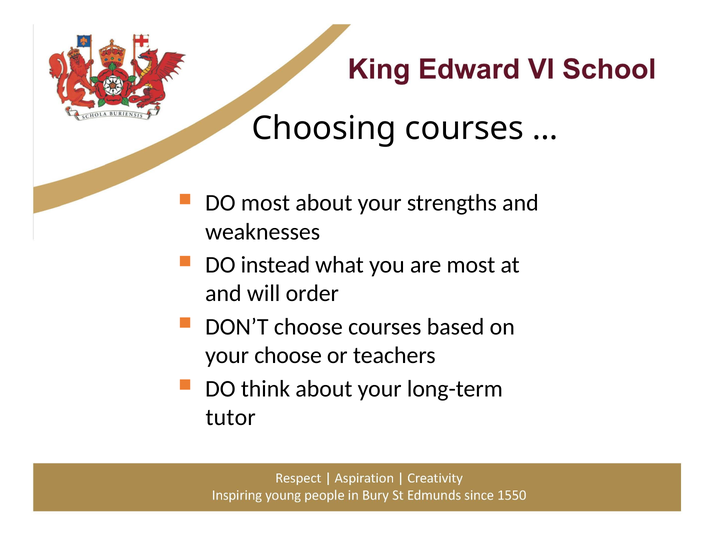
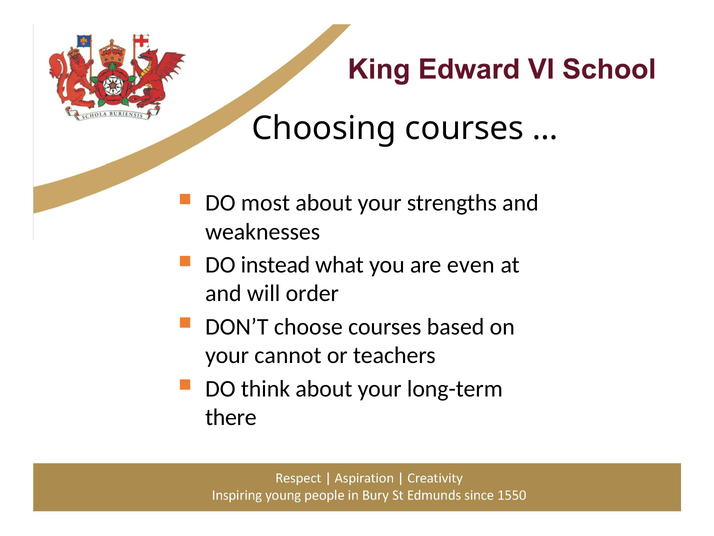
are most: most -> even
your choose: choose -> cannot
tutor: tutor -> there
